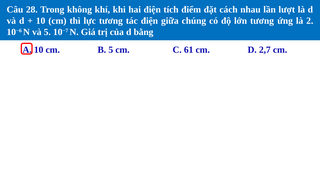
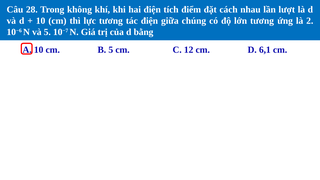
61: 61 -> 12
2,7: 2,7 -> 6,1
